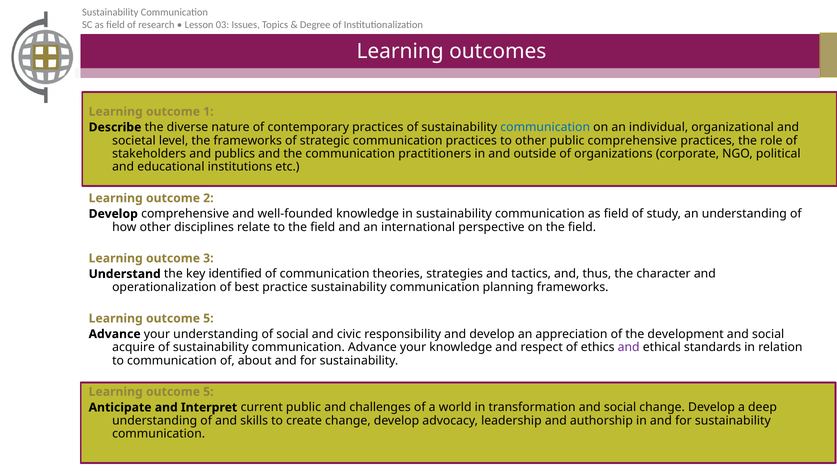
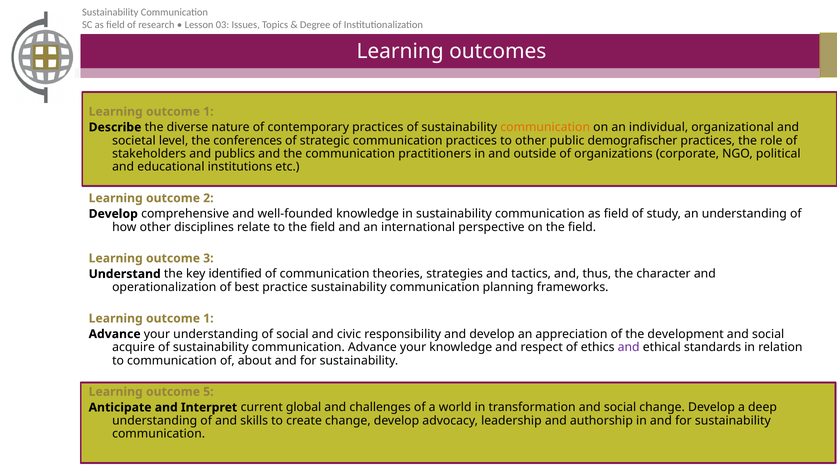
communication at (545, 127) colour: blue -> orange
the frameworks: frameworks -> conferences
public comprehensive: comprehensive -> demografischer
5 at (208, 318): 5 -> 1
current public: public -> global
